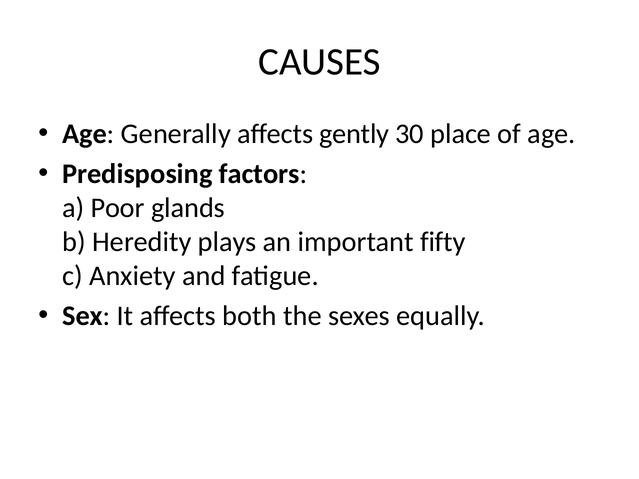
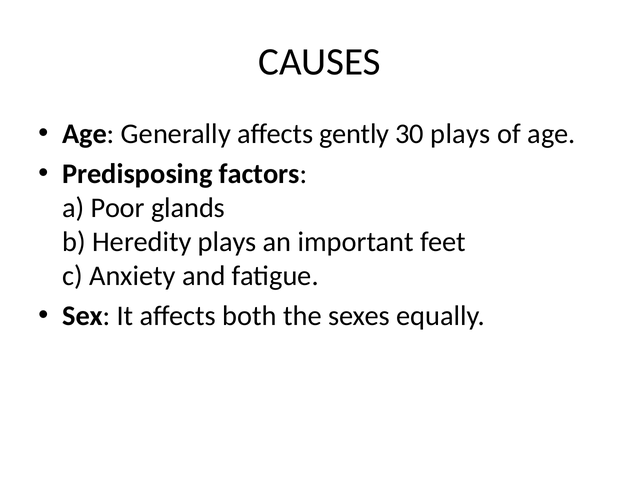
30 place: place -> plays
fifty: fifty -> feet
